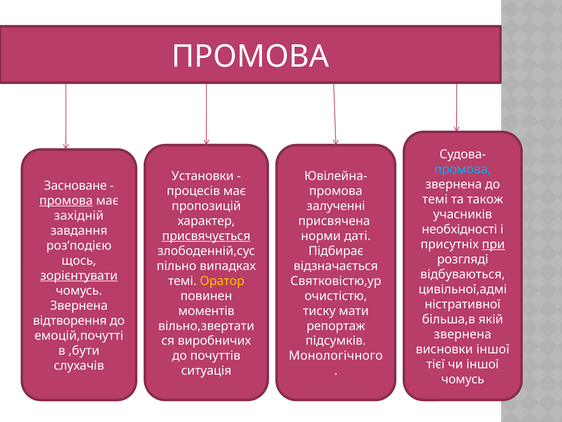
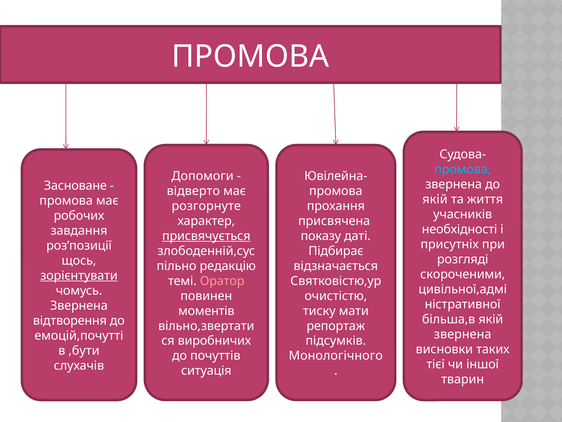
Установки: Установки -> Допомоги
процесів: процесів -> відверто
темі at (435, 199): темі -> якій
також: також -> життя
промова at (66, 200) underline: present -> none
пропозицій: пропозицій -> розгорнуте
залученні: залученні -> прохання
західній: західній -> робочих
норми: норми -> показу
при underline: present -> none
роз’подією: роз’подією -> роз’позиції
випадках: випадках -> редакцію
відбуваються: відбуваються -> скороченими
Оратор colour: yellow -> pink
висновки іншої: іншої -> таких
чомусь at (463, 379): чомусь -> тварин
